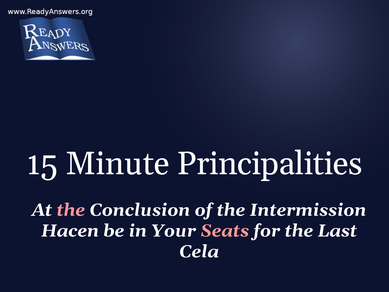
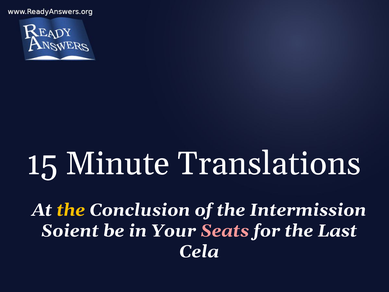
Principalities: Principalities -> Translations
the at (71, 210) colour: pink -> yellow
Hacen: Hacen -> Soient
